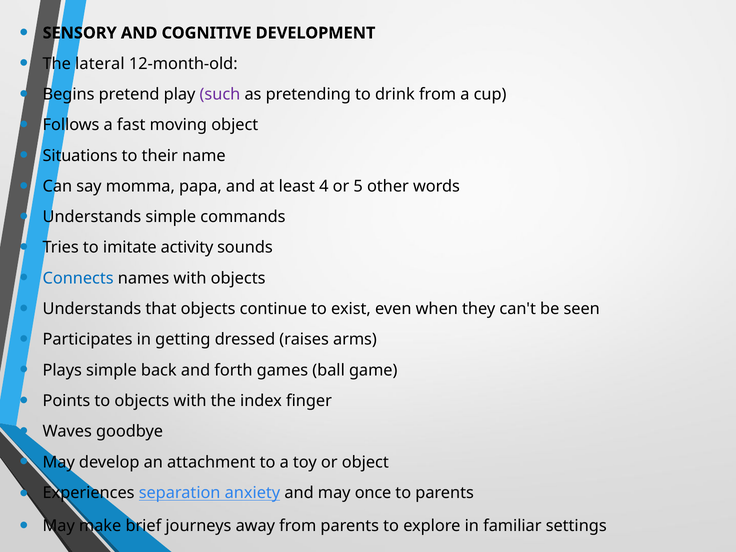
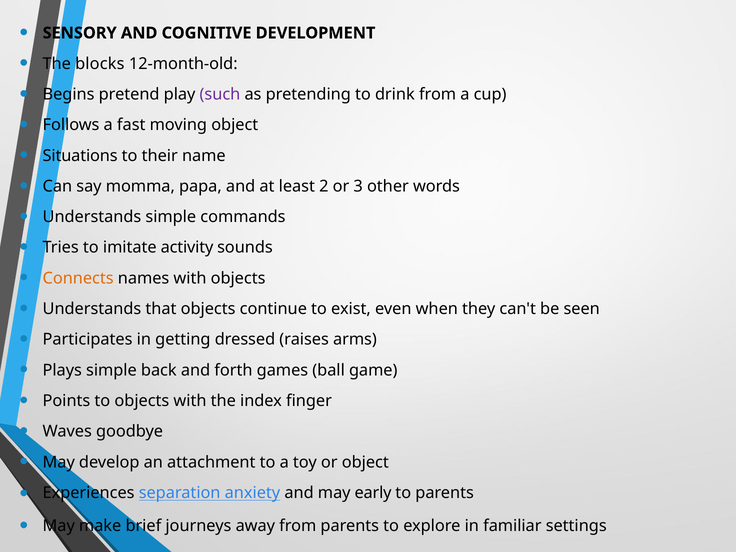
lateral: lateral -> blocks
4: 4 -> 2
5: 5 -> 3
Connects colour: blue -> orange
once: once -> early
